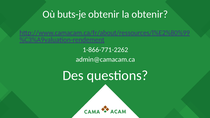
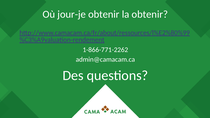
buts-je: buts-je -> jour-je
